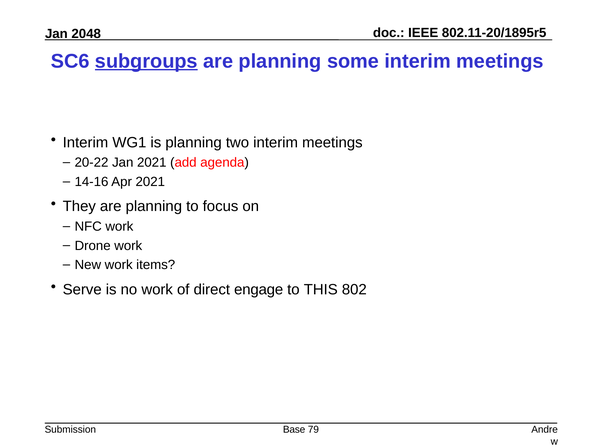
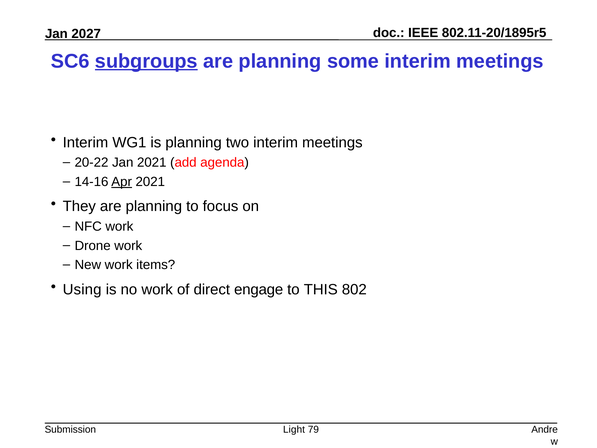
2048: 2048 -> 2027
Apr underline: none -> present
Serve: Serve -> Using
Base: Base -> Light
